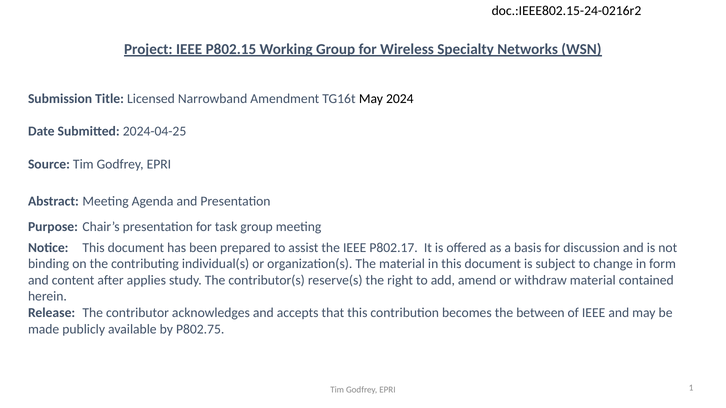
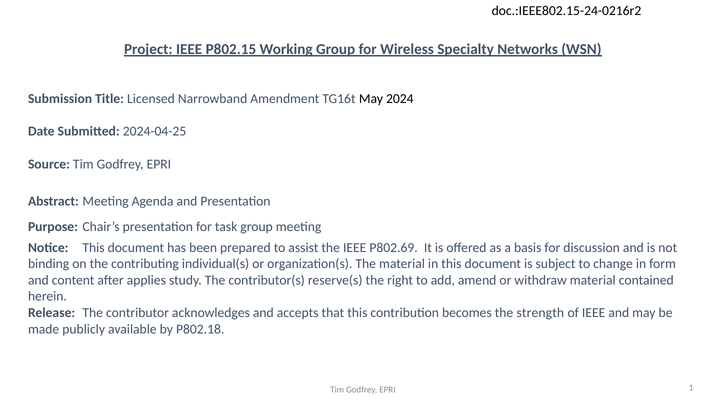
P802.17: P802.17 -> P802.69
between: between -> strength
P802.75: P802.75 -> P802.18
